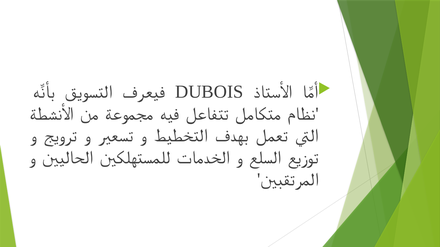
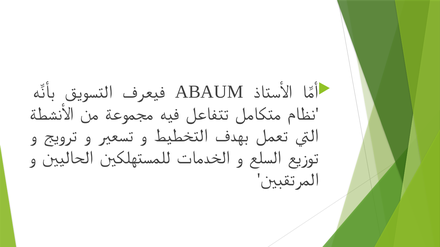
DUBOIS: DUBOIS -> ABAUM
